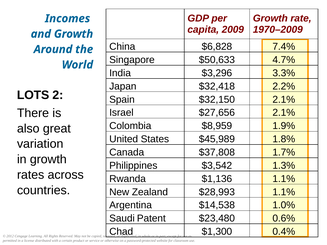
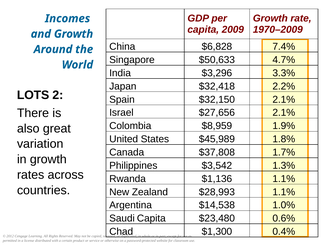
Saudi Patent: Patent -> Capita
